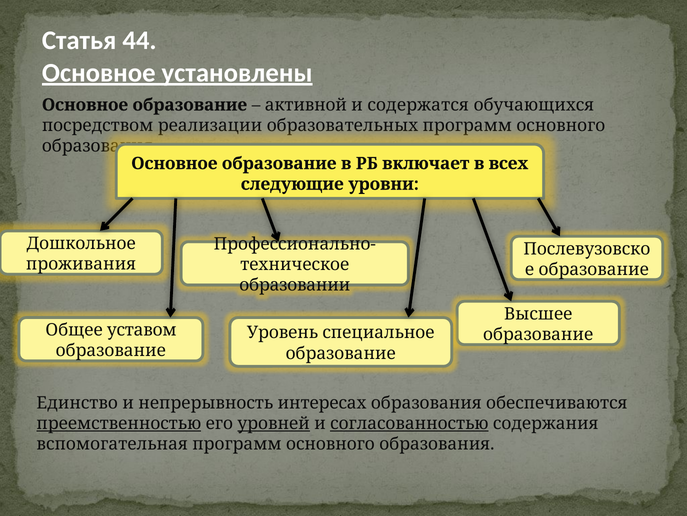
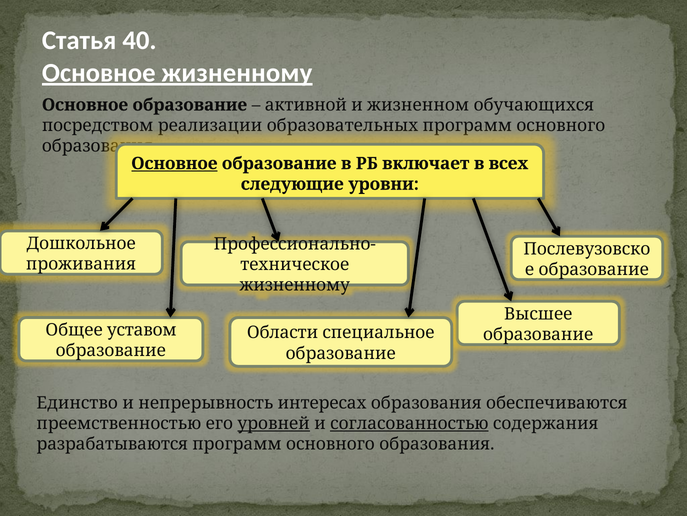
44: 44 -> 40
Основное установлены: установлены -> жизненному
содержатся: содержатся -> жизненном
Основное at (174, 163) underline: none -> present
образовании at (295, 285): образовании -> жизненному
Уровень: Уровень -> Области
преемственностью underline: present -> none
вспомогательная: вспомогательная -> разрабатываются
